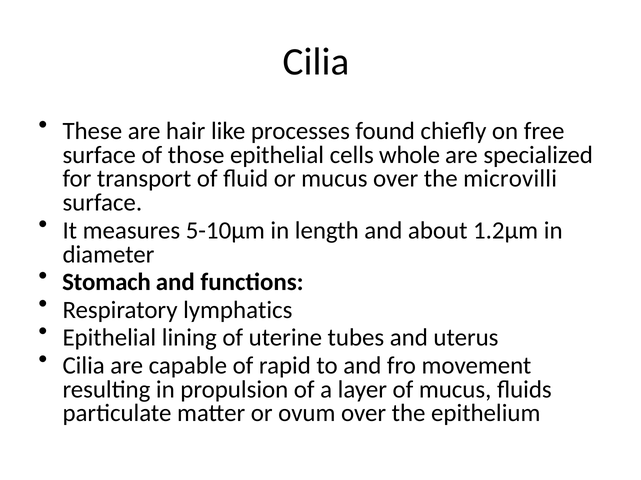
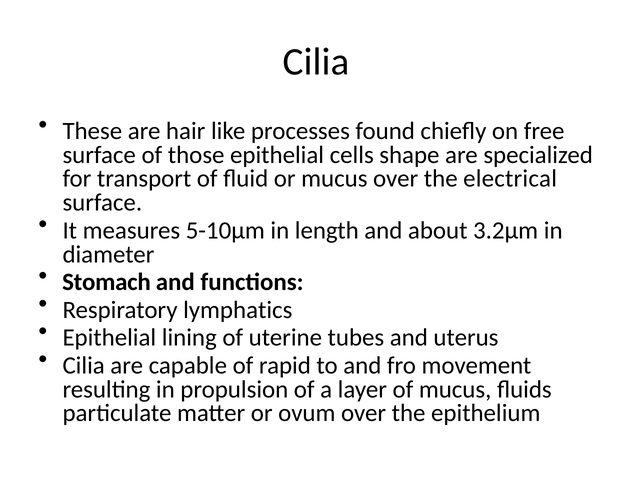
whole: whole -> shape
microvilli: microvilli -> electrical
1.2µm: 1.2µm -> 3.2µm
